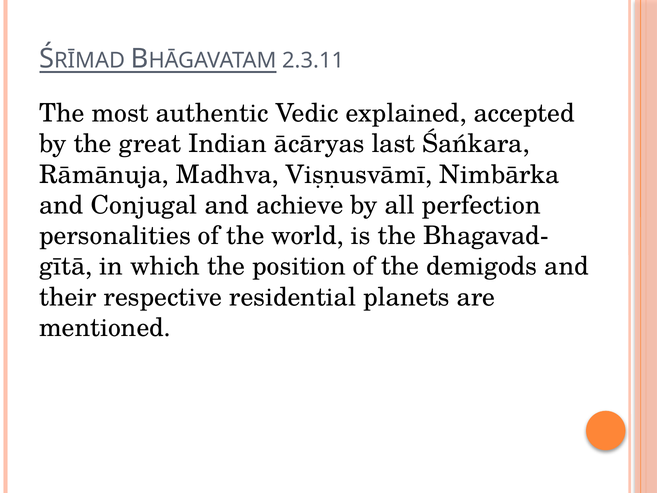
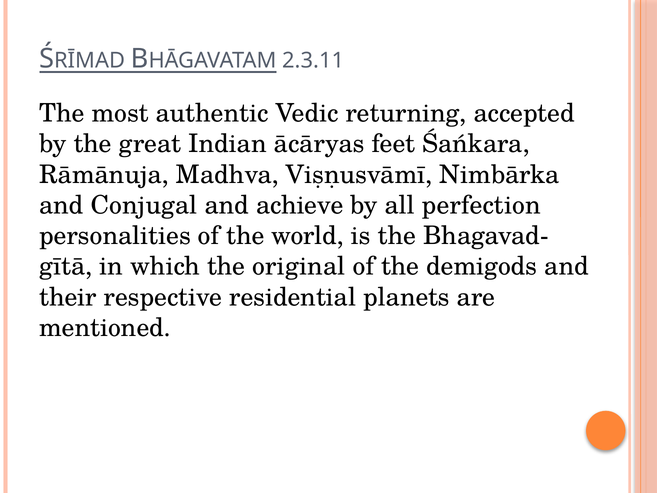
explained: explained -> returning
last: last -> feet
position: position -> original
